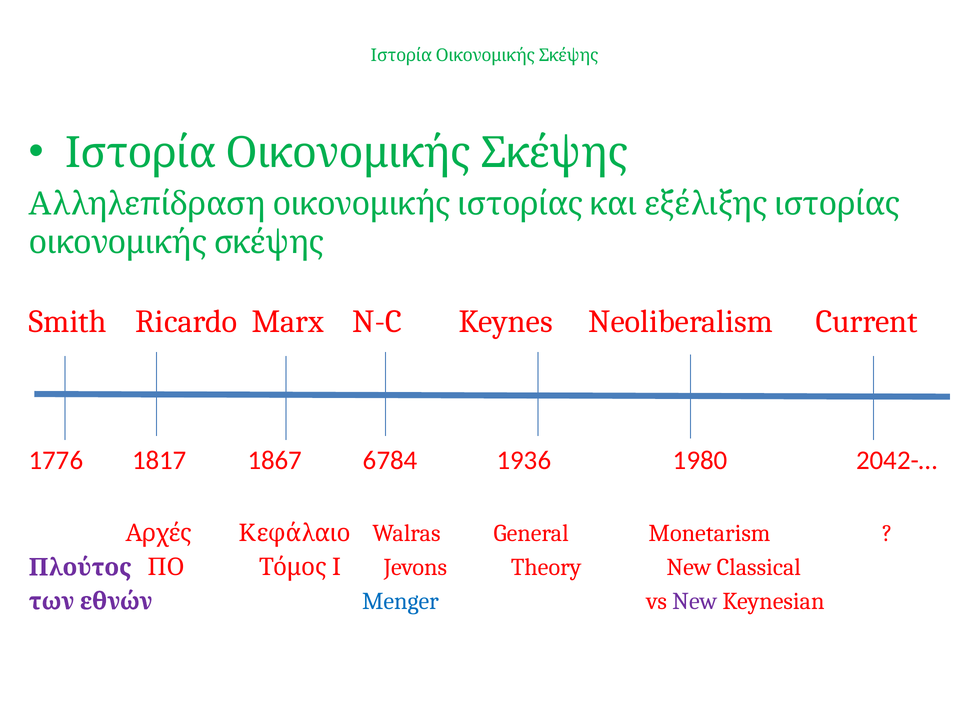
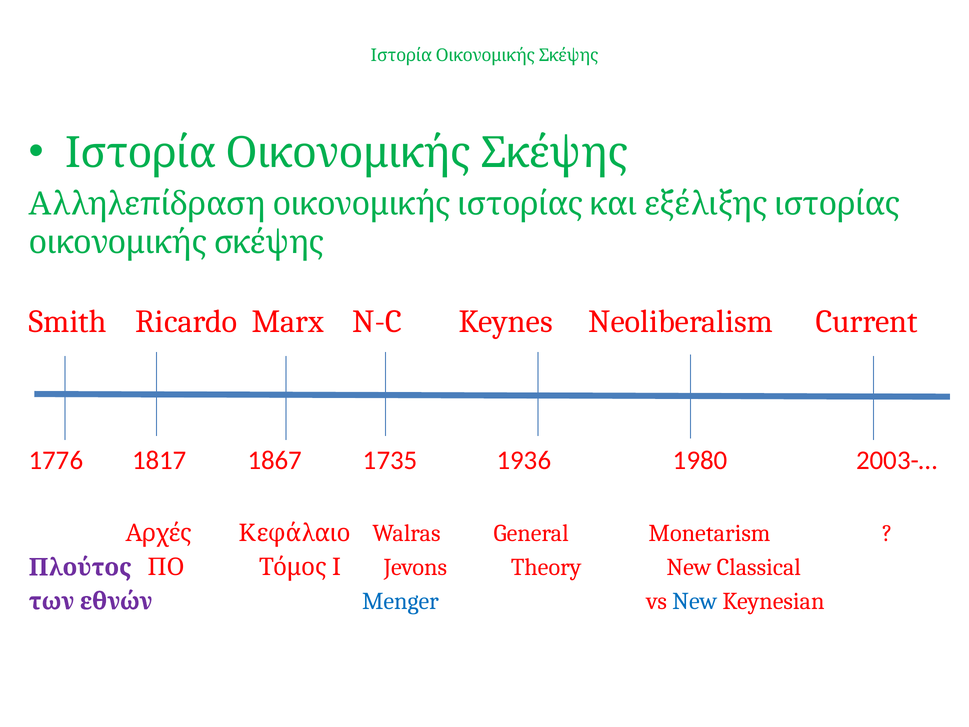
6784: 6784 -> 1735
2042-…: 2042-… -> 2003-…
New at (695, 601) colour: purple -> blue
